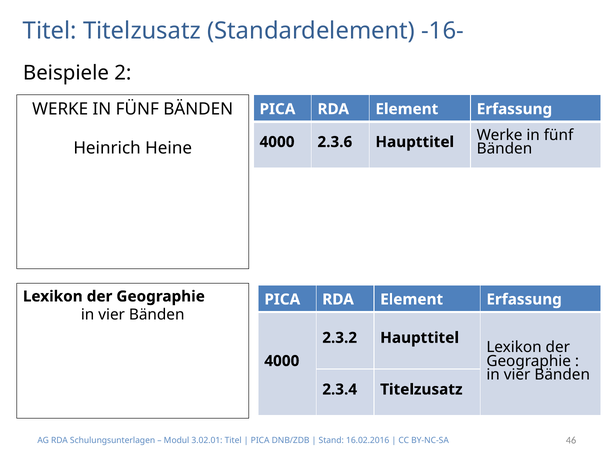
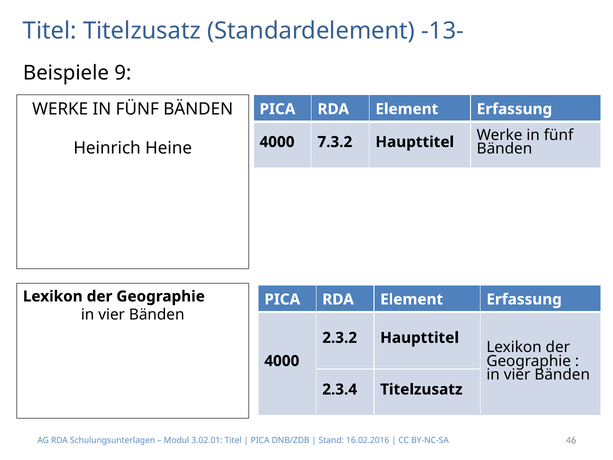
-16-: -16- -> -13-
2: 2 -> 9
2.3.6: 2.3.6 -> 7.3.2
